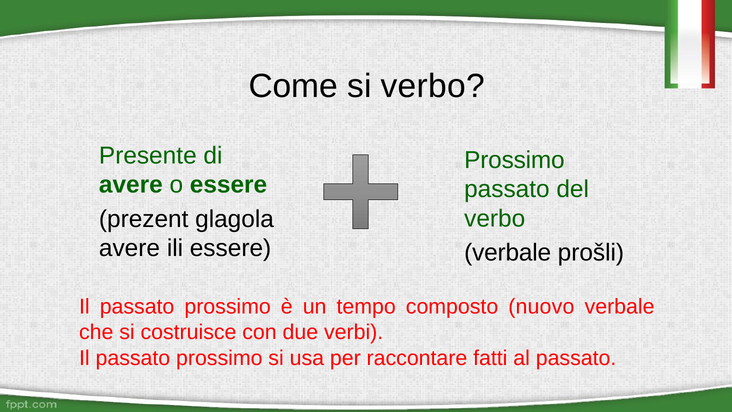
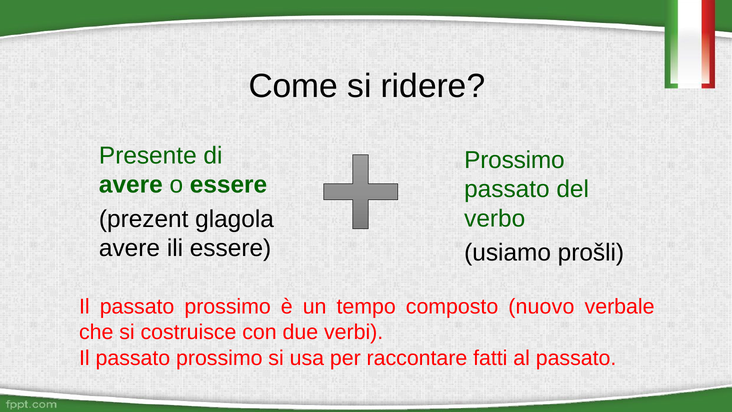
si verbo: verbo -> ridere
verbale at (508, 253): verbale -> usiamo
